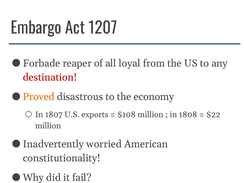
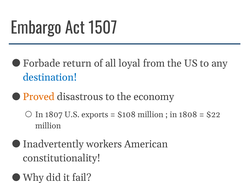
1207: 1207 -> 1507
reaper: reaper -> return
destination colour: red -> blue
worried: worried -> workers
